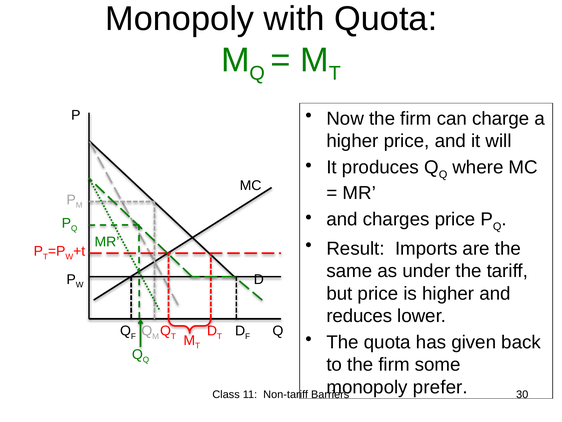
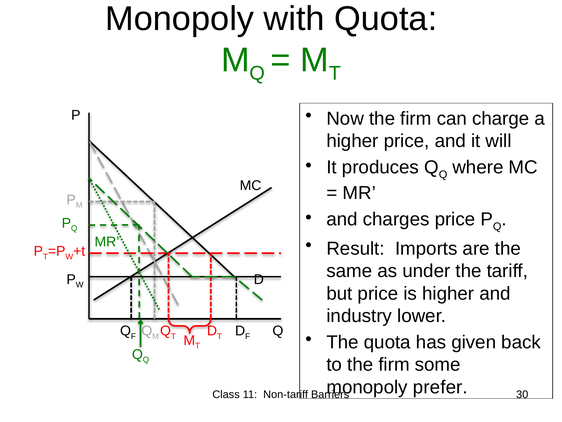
reduces: reduces -> industry
